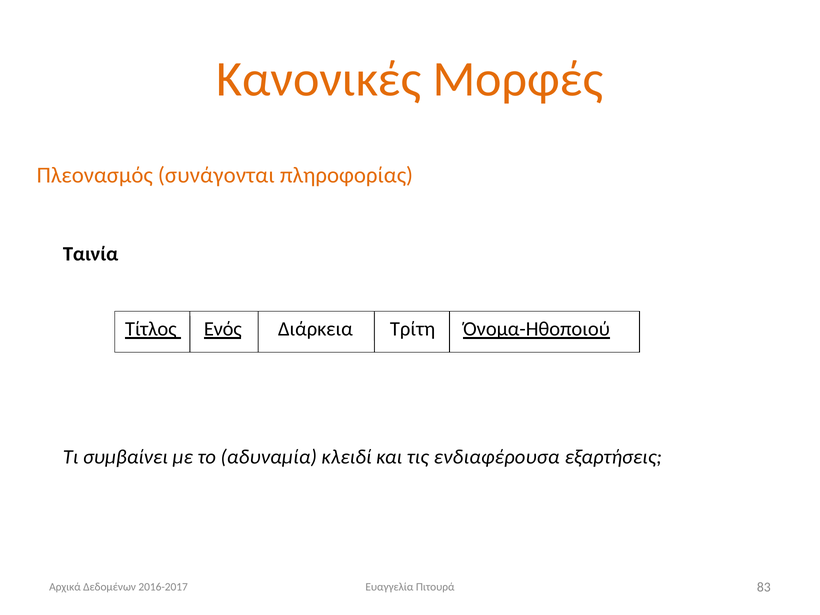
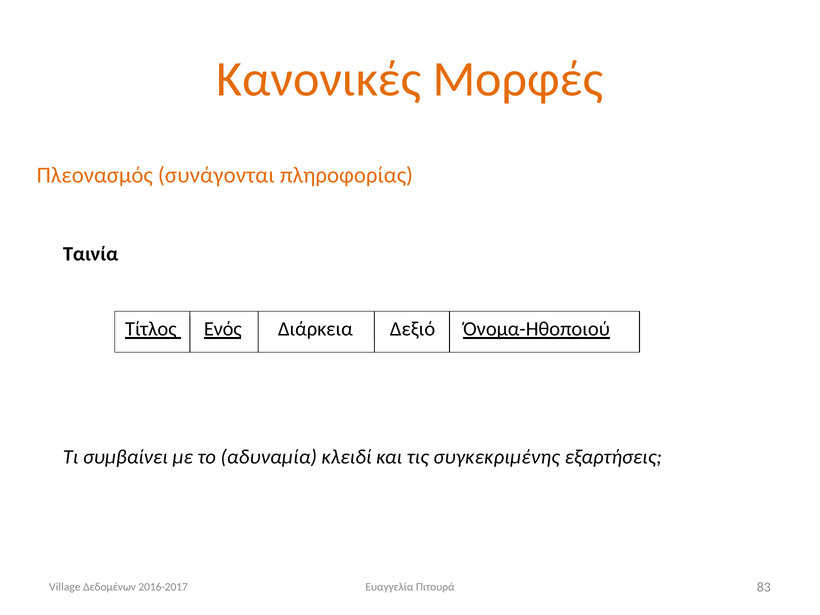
Τρίτη: Τρίτη -> Δεξιό
ενδιαφέρουσα: ενδιαφέρουσα -> συγκεκριμένης
Αρχικά: Αρχικά -> Village
